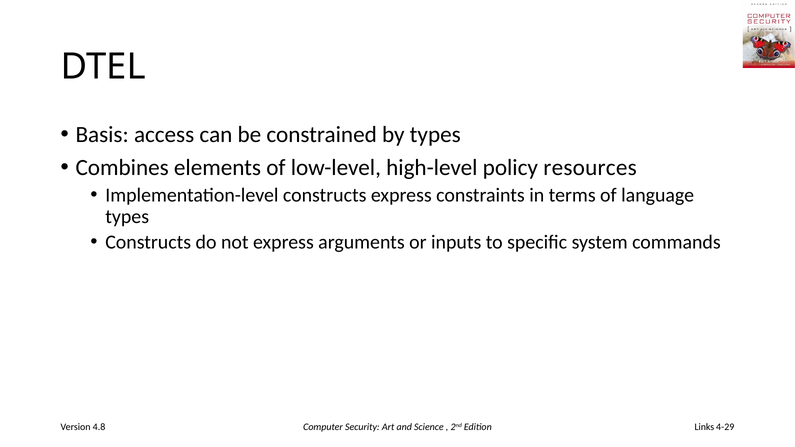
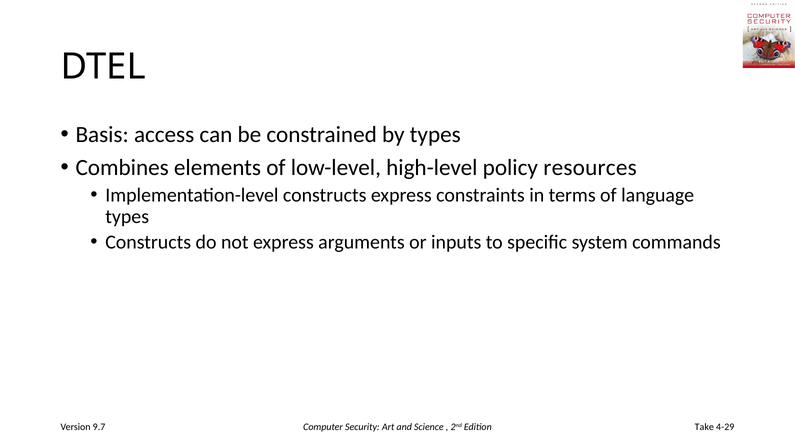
4.8: 4.8 -> 9.7
Links: Links -> Take
